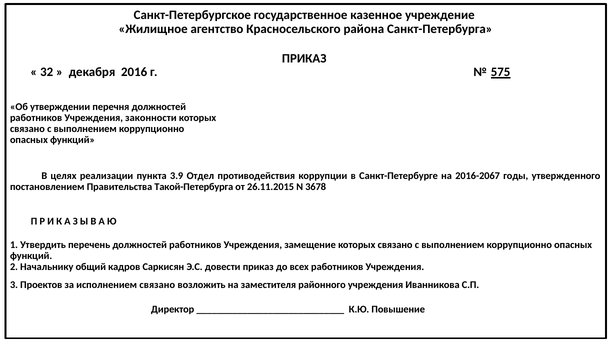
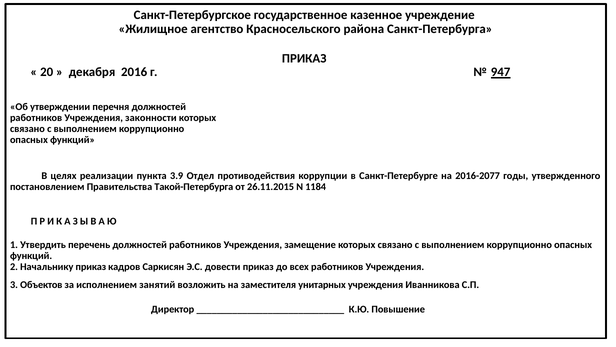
32: 32 -> 20
575: 575 -> 947
2016-2067: 2016-2067 -> 2016-2077
3678: 3678 -> 1184
Начальнику общий: общий -> приказ
Проектов: Проектов -> Объектов
исполнением связано: связано -> занятий
районного: районного -> унитарных
